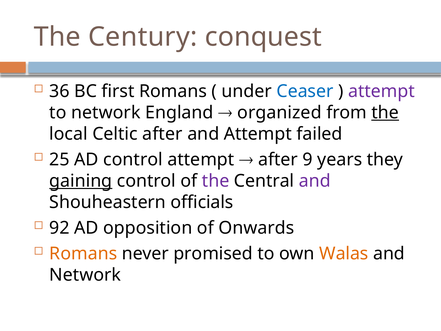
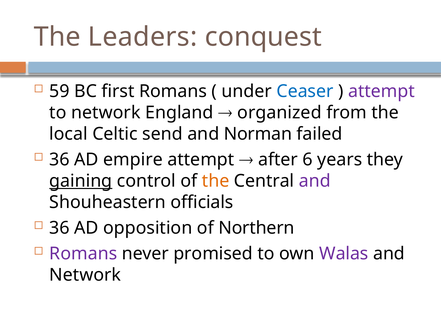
Century: Century -> Leaders
36: 36 -> 59
the at (385, 113) underline: present -> none
Celtic after: after -> send
and Attempt: Attempt -> Norman
25 at (59, 159): 25 -> 36
AD control: control -> empire
9: 9 -> 6
the at (216, 181) colour: purple -> orange
92 at (59, 228): 92 -> 36
Onwards: Onwards -> Northern
Romans at (83, 253) colour: orange -> purple
Walas colour: orange -> purple
